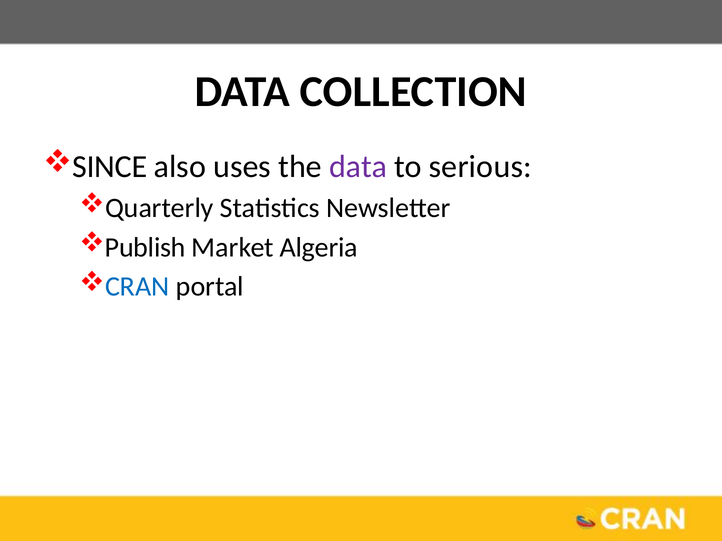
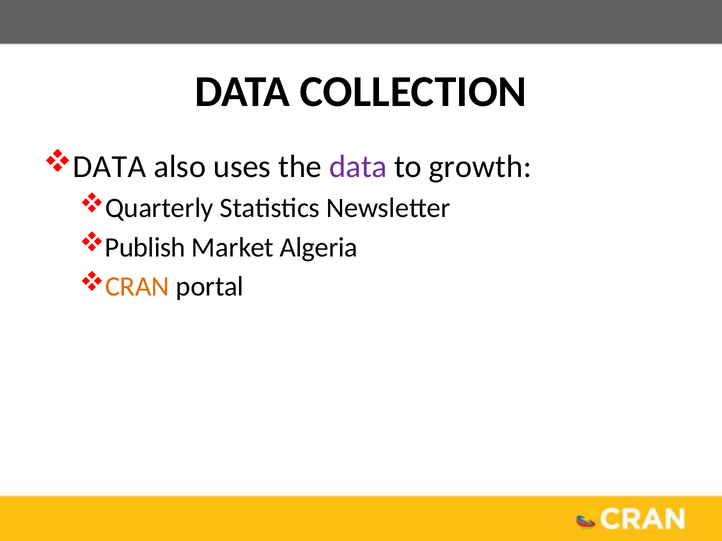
SINCE at (110, 167): SINCE -> DATA
serious: serious -> growth
CRAN colour: blue -> orange
